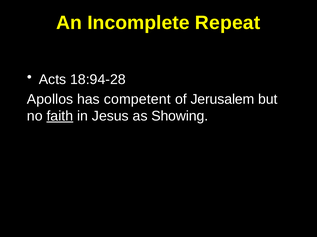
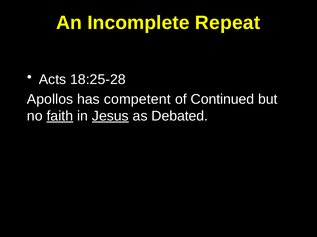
18:94-28: 18:94-28 -> 18:25-28
Jerusalem: Jerusalem -> Continued
Jesus underline: none -> present
Showing: Showing -> Debated
